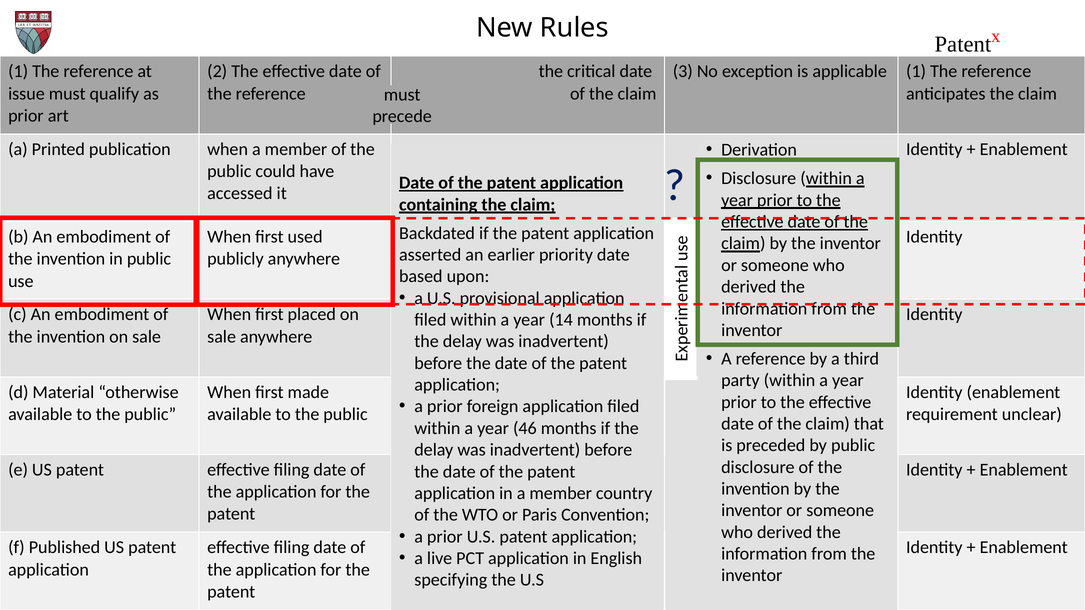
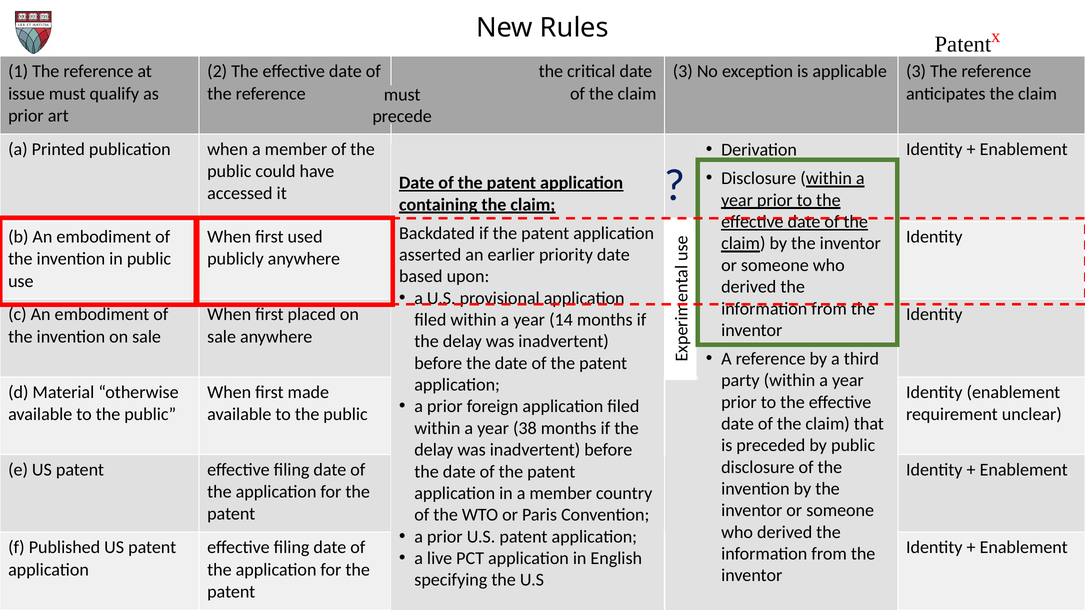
applicable 1: 1 -> 3
46: 46 -> 38
